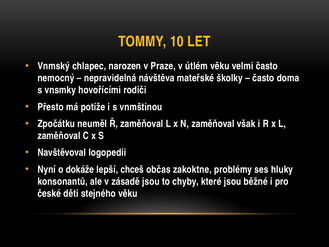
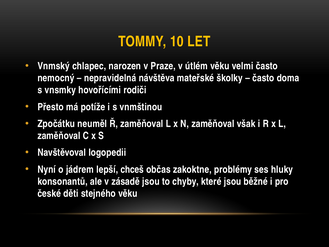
dokáže: dokáže -> jádrem
